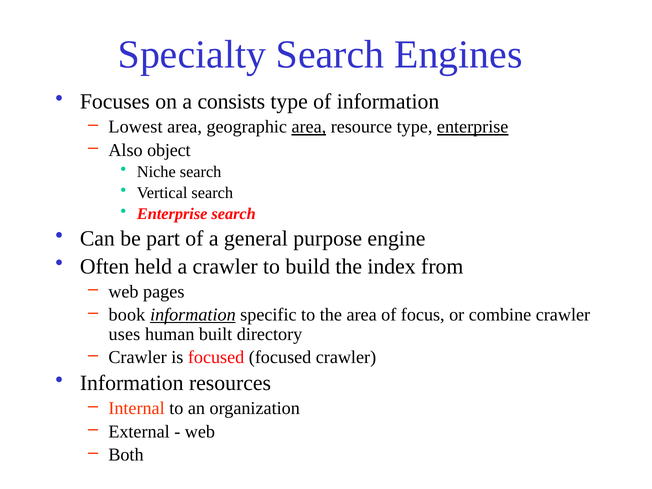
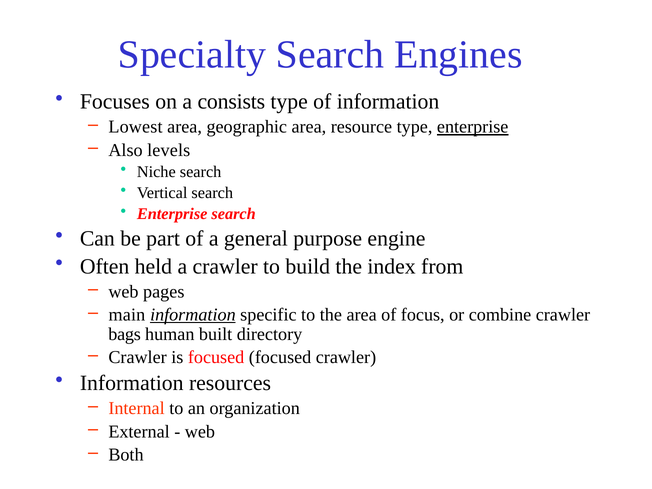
area at (309, 127) underline: present -> none
object: object -> levels
book: book -> main
uses: uses -> bags
